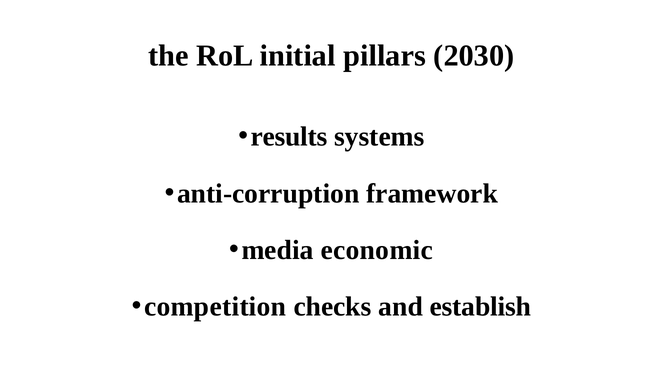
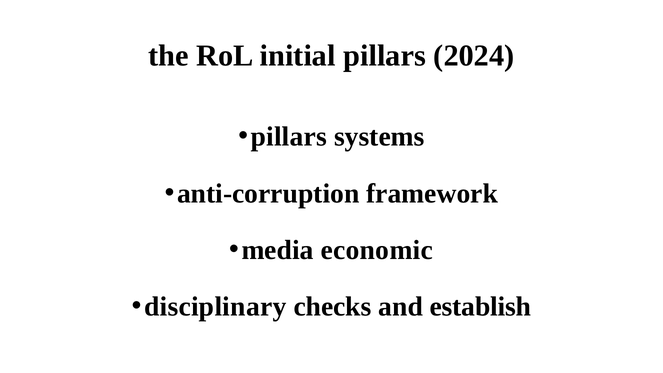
2030: 2030 -> 2024
results at (289, 137): results -> pillars
competition: competition -> disciplinary
